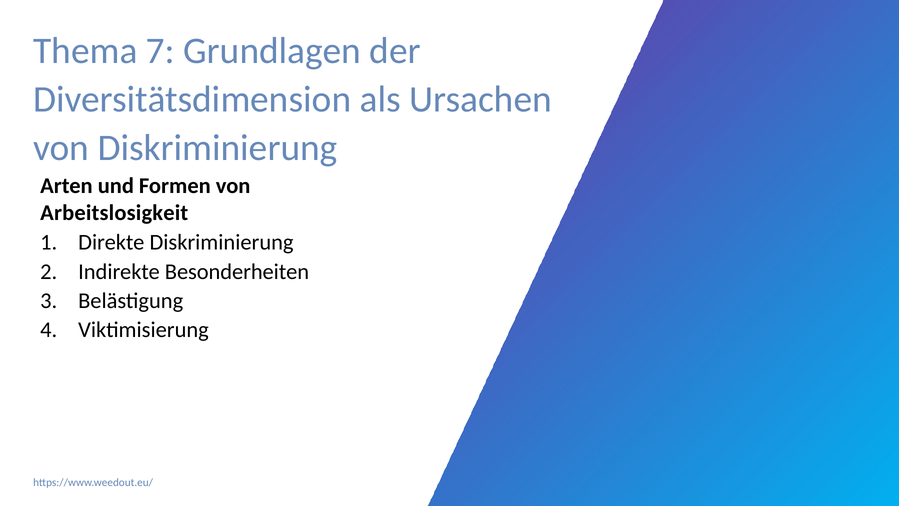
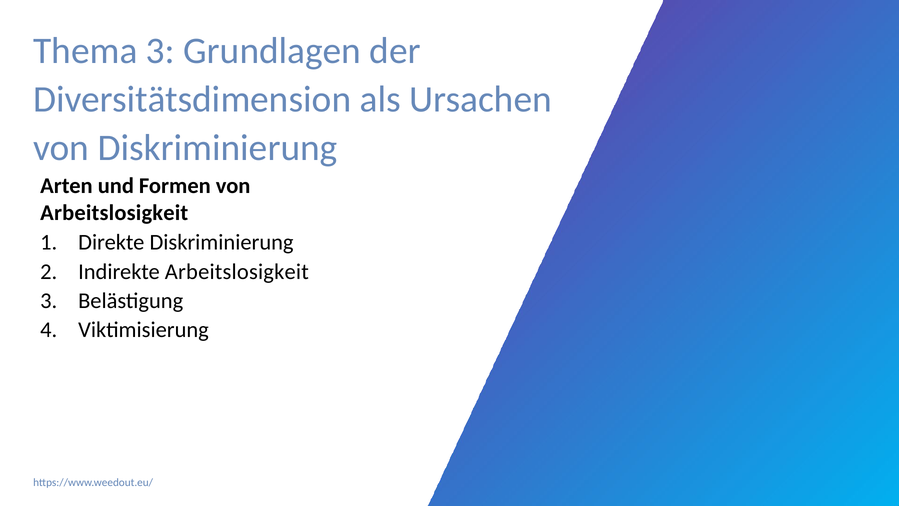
Thema 7: 7 -> 3
Indirekte Besonderheiten: Besonderheiten -> Arbeitslosigkeit
